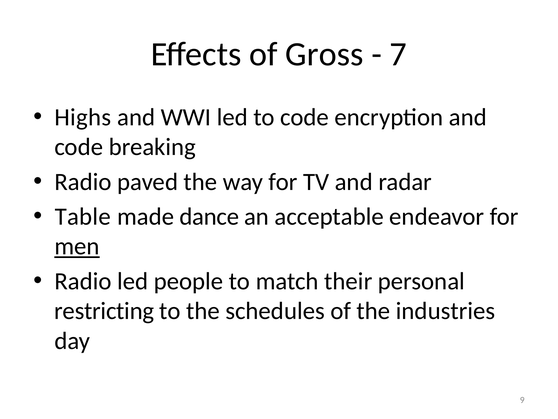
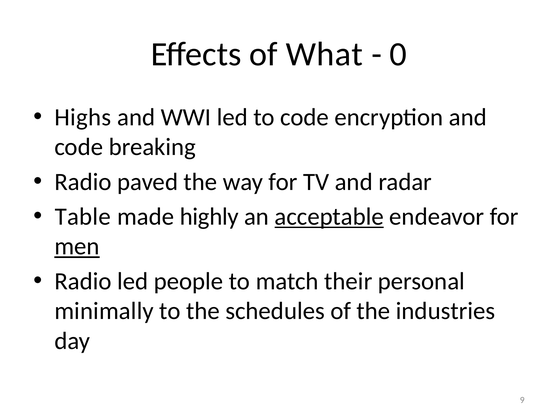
Gross: Gross -> What
7: 7 -> 0
dance: dance -> highly
acceptable underline: none -> present
restricting: restricting -> minimally
